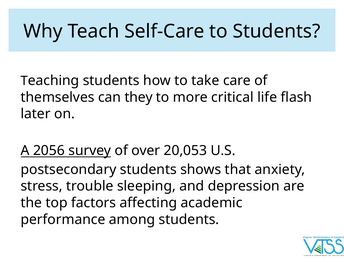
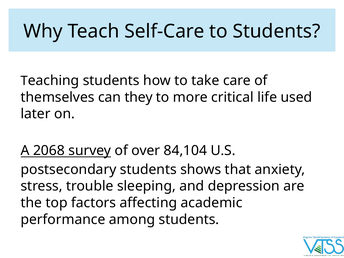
flash: flash -> used
2056: 2056 -> 2068
20,053: 20,053 -> 84,104
